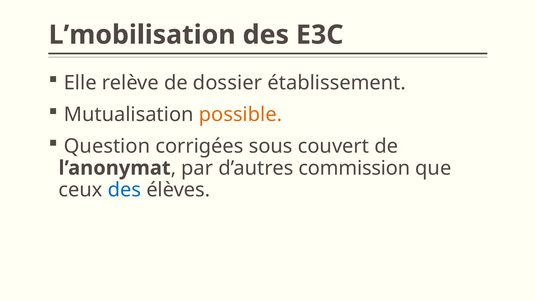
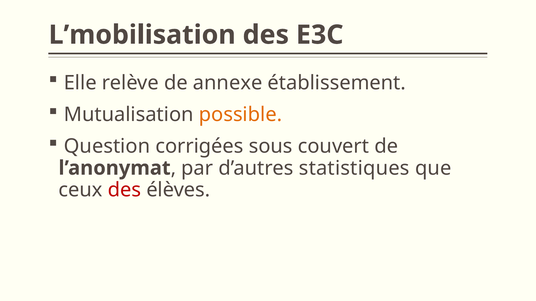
dossier: dossier -> annexe
commission: commission -> statistiques
des at (125, 190) colour: blue -> red
